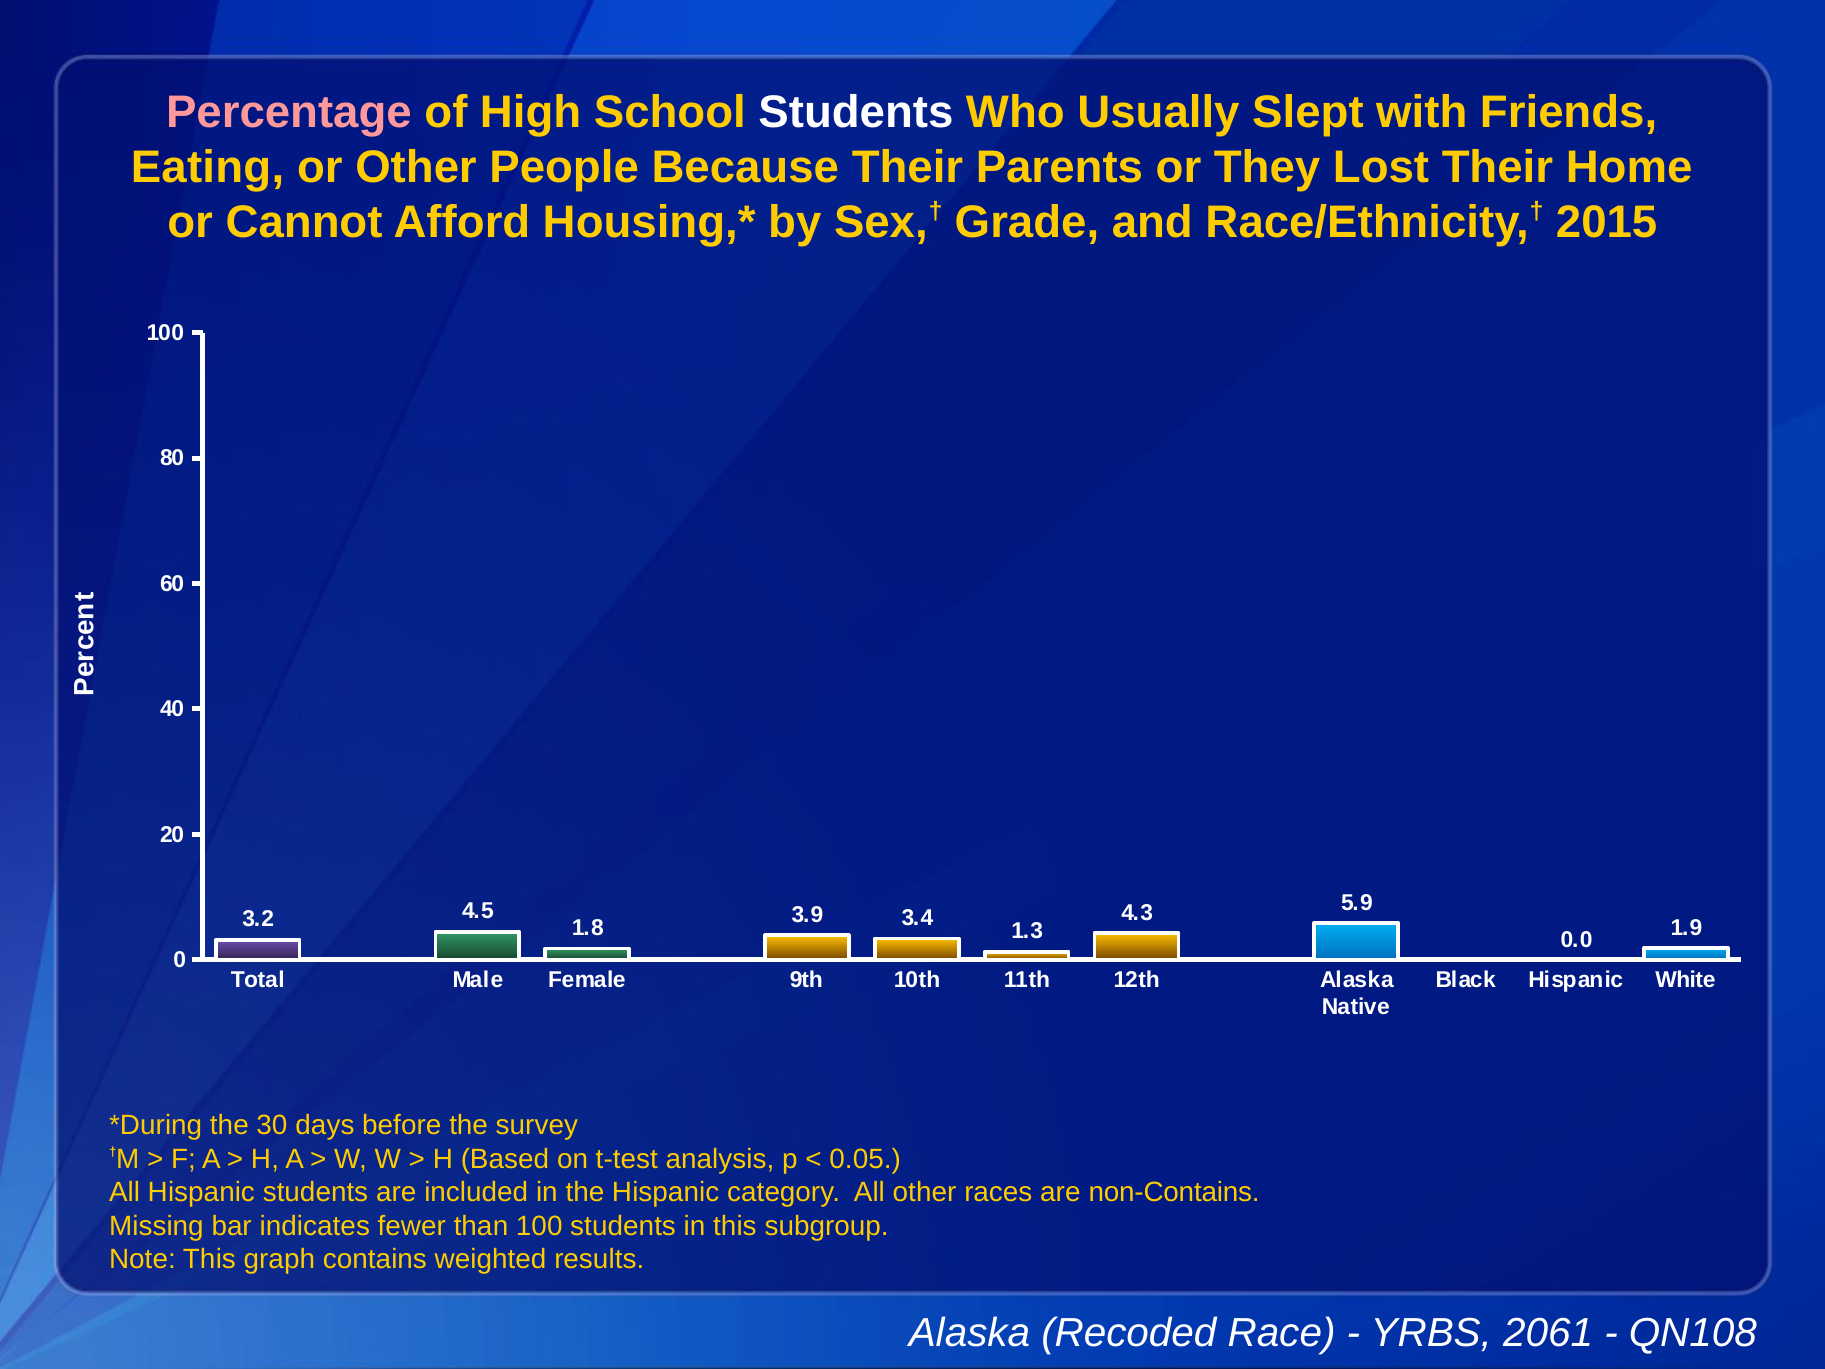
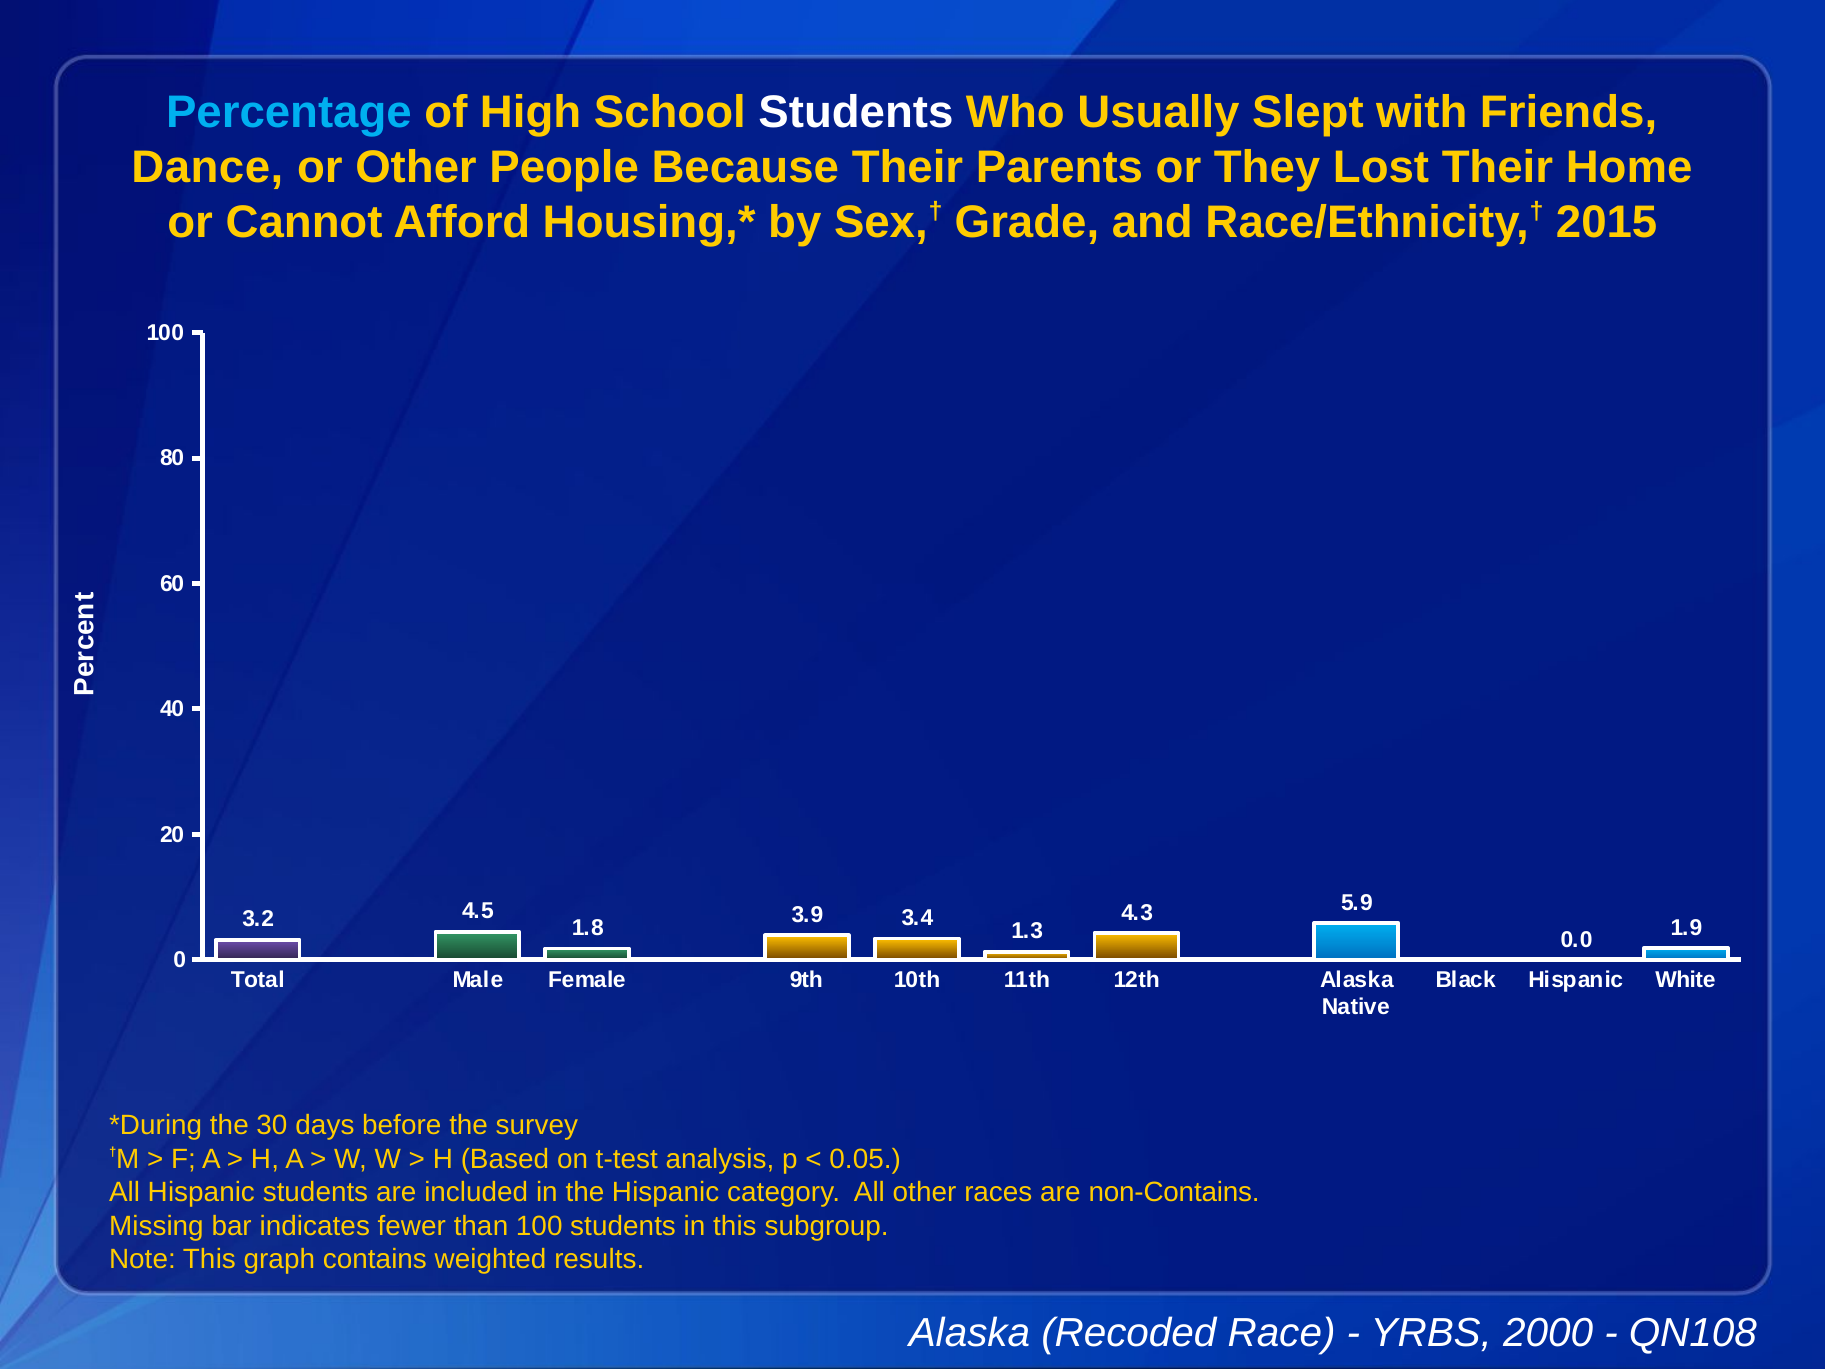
Percentage colour: pink -> light blue
Eating: Eating -> Dance
2061: 2061 -> 2000
